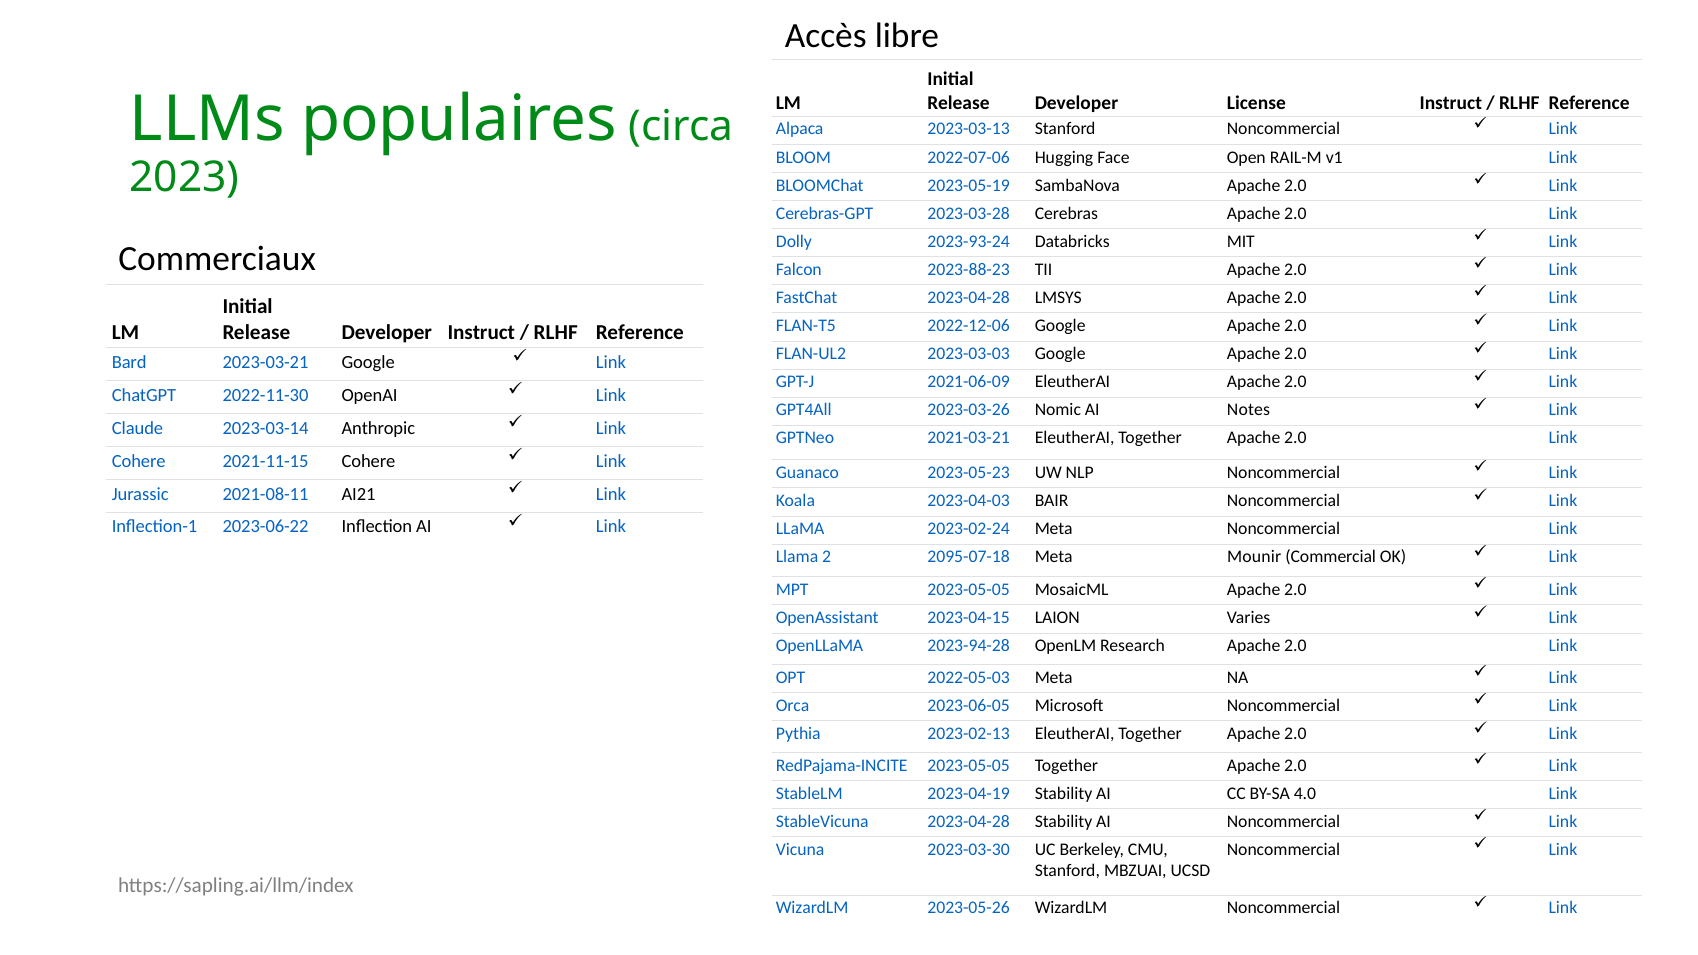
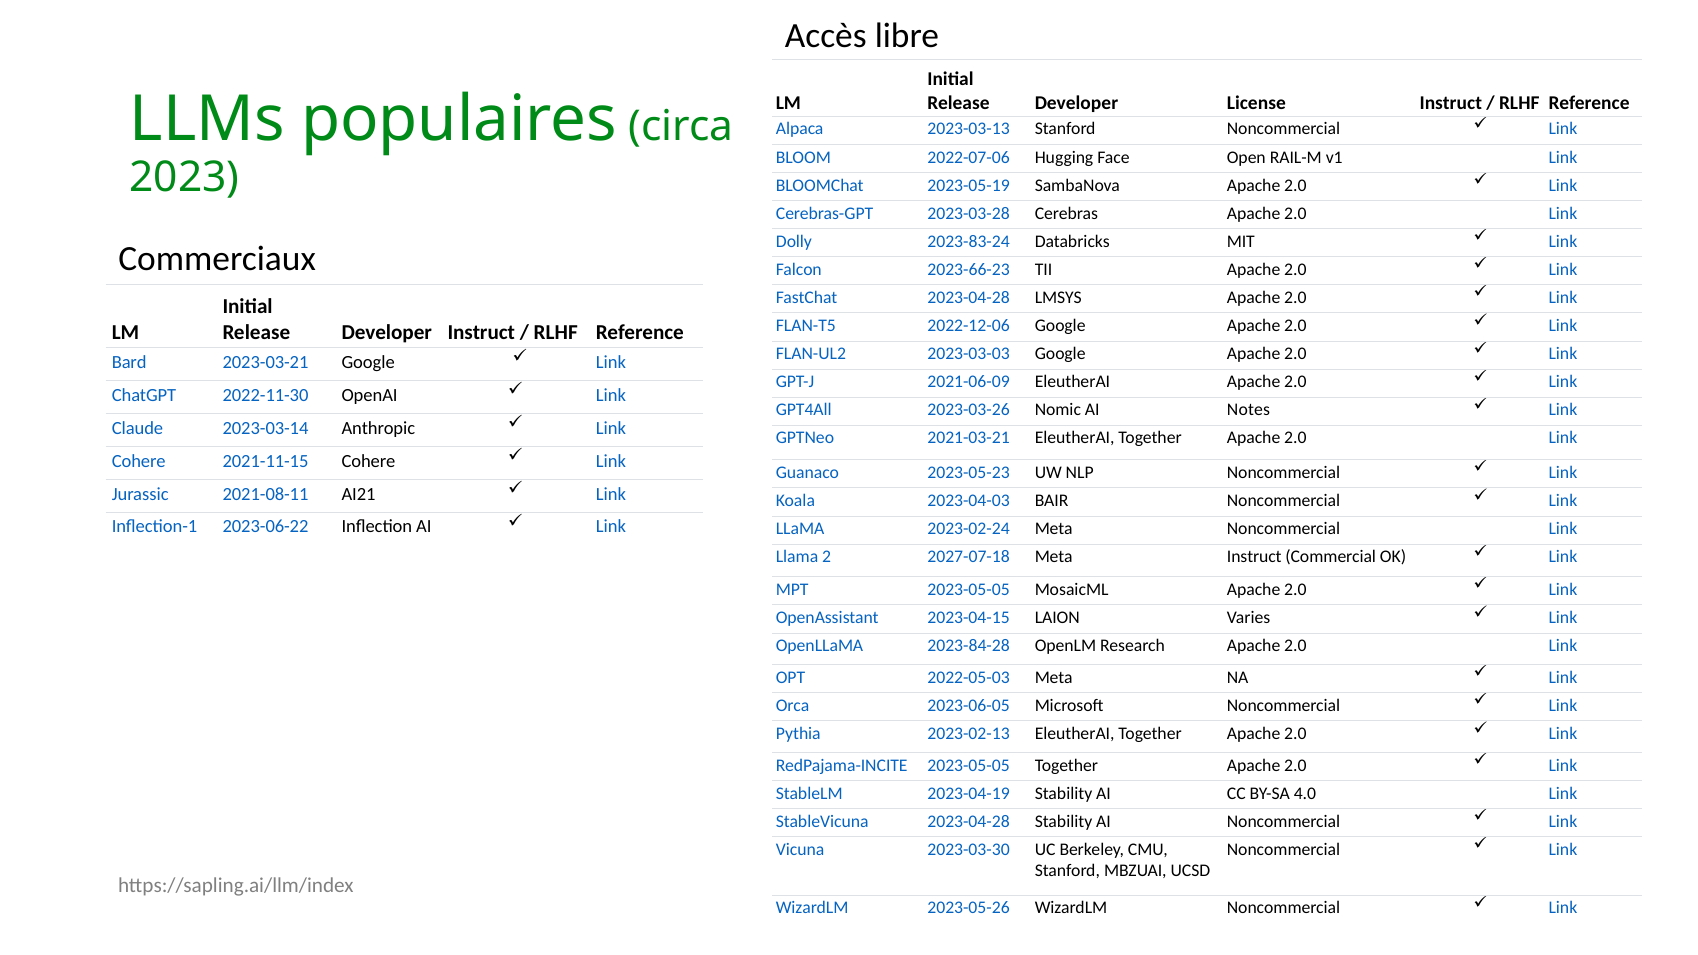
2023-93-24: 2023-93-24 -> 2023-83-24
2023-88-23: 2023-88-23 -> 2023-66-23
2095-07-18: 2095-07-18 -> 2027-07-18
Meta Mounir: Mounir -> Instruct
2023-94-28: 2023-94-28 -> 2023-84-28
